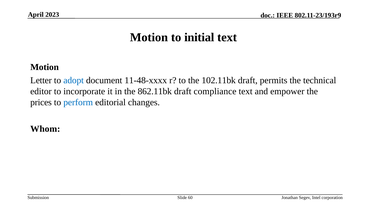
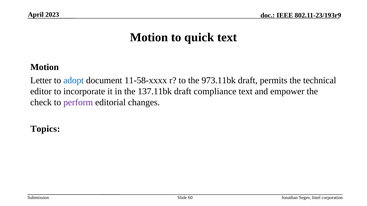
initial: initial -> quick
11-48-xxxx: 11-48-xxxx -> 11-58-xxxx
102.11bk: 102.11bk -> 973.11bk
862.11bk: 862.11bk -> 137.11bk
prices: prices -> check
perform colour: blue -> purple
Whom: Whom -> Topics
